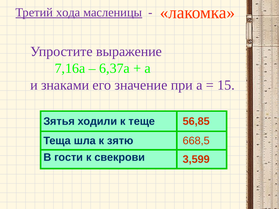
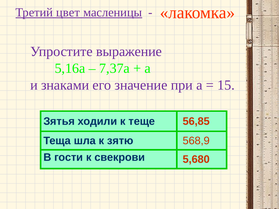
хода: хода -> цвет
7,16а: 7,16а -> 5,16а
6,37а: 6,37а -> 7,37а
668,5: 668,5 -> 568,9
3,599: 3,599 -> 5,680
